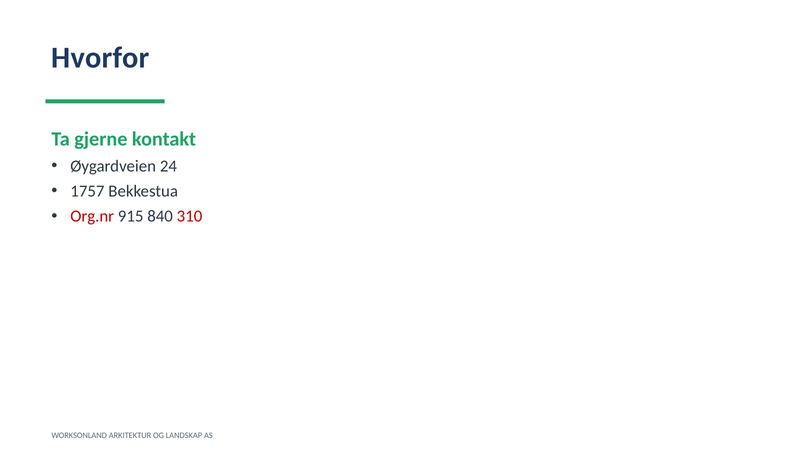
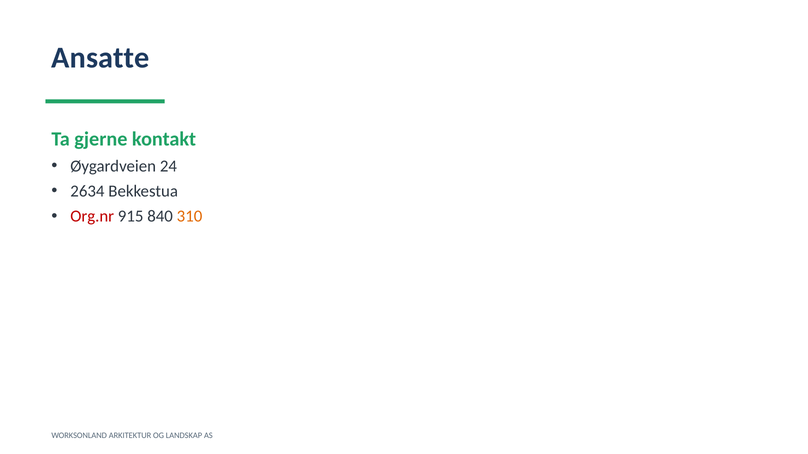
Hvorfor: Hvorfor -> Ansatte
1757: 1757 -> 2634
310 colour: red -> orange
